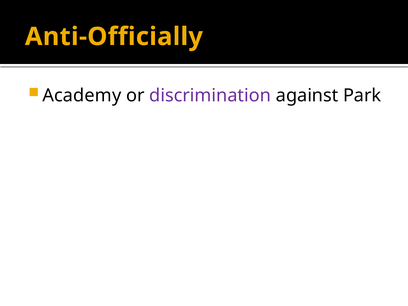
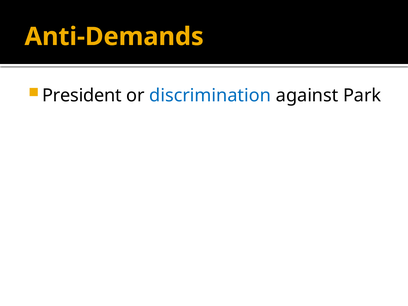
Anti-Officially: Anti-Officially -> Anti-Demands
Academy: Academy -> President
discrimination colour: purple -> blue
